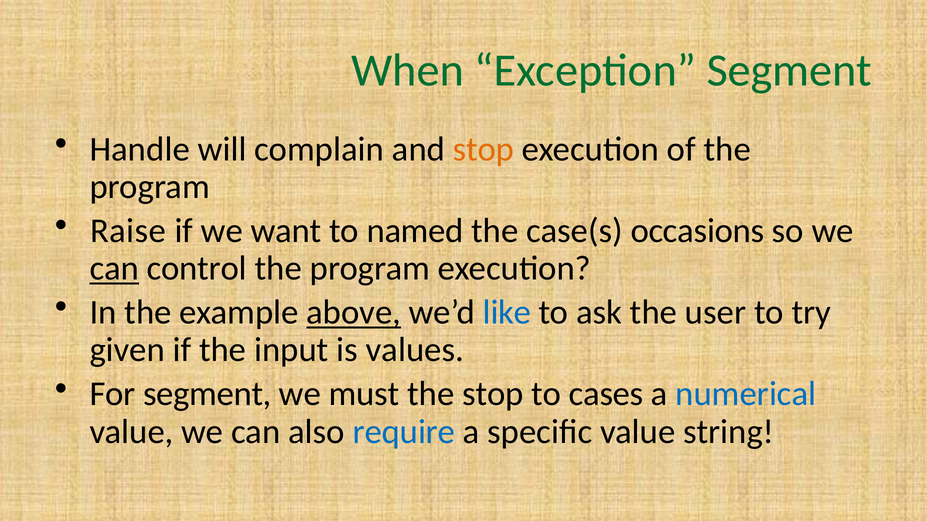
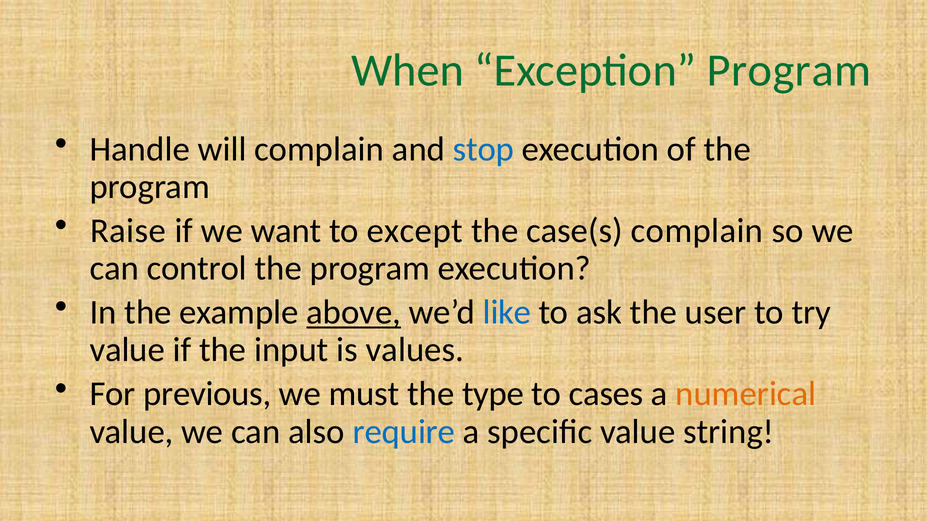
Exception Segment: Segment -> Program
stop at (484, 149) colour: orange -> blue
named: named -> except
case(s occasions: occasions -> complain
can at (114, 269) underline: present -> none
given at (127, 350): given -> value
For segment: segment -> previous
the stop: stop -> type
numerical colour: blue -> orange
